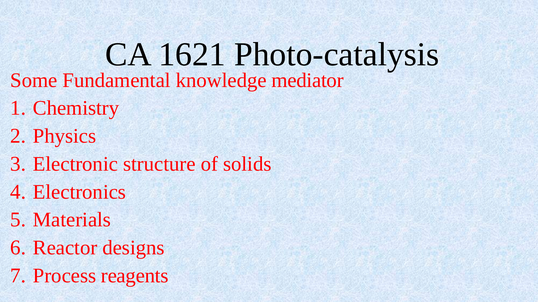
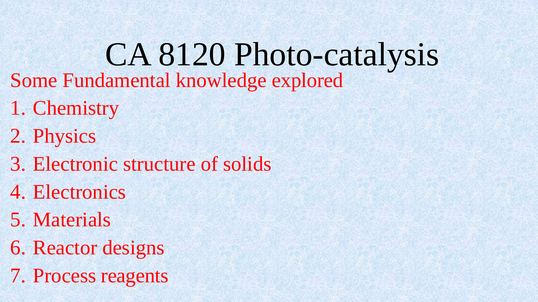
1621: 1621 -> 8120
mediator: mediator -> explored
